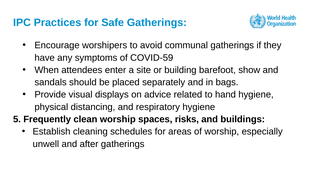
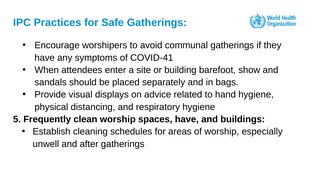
COVID-59: COVID-59 -> COVID-41
spaces risks: risks -> have
